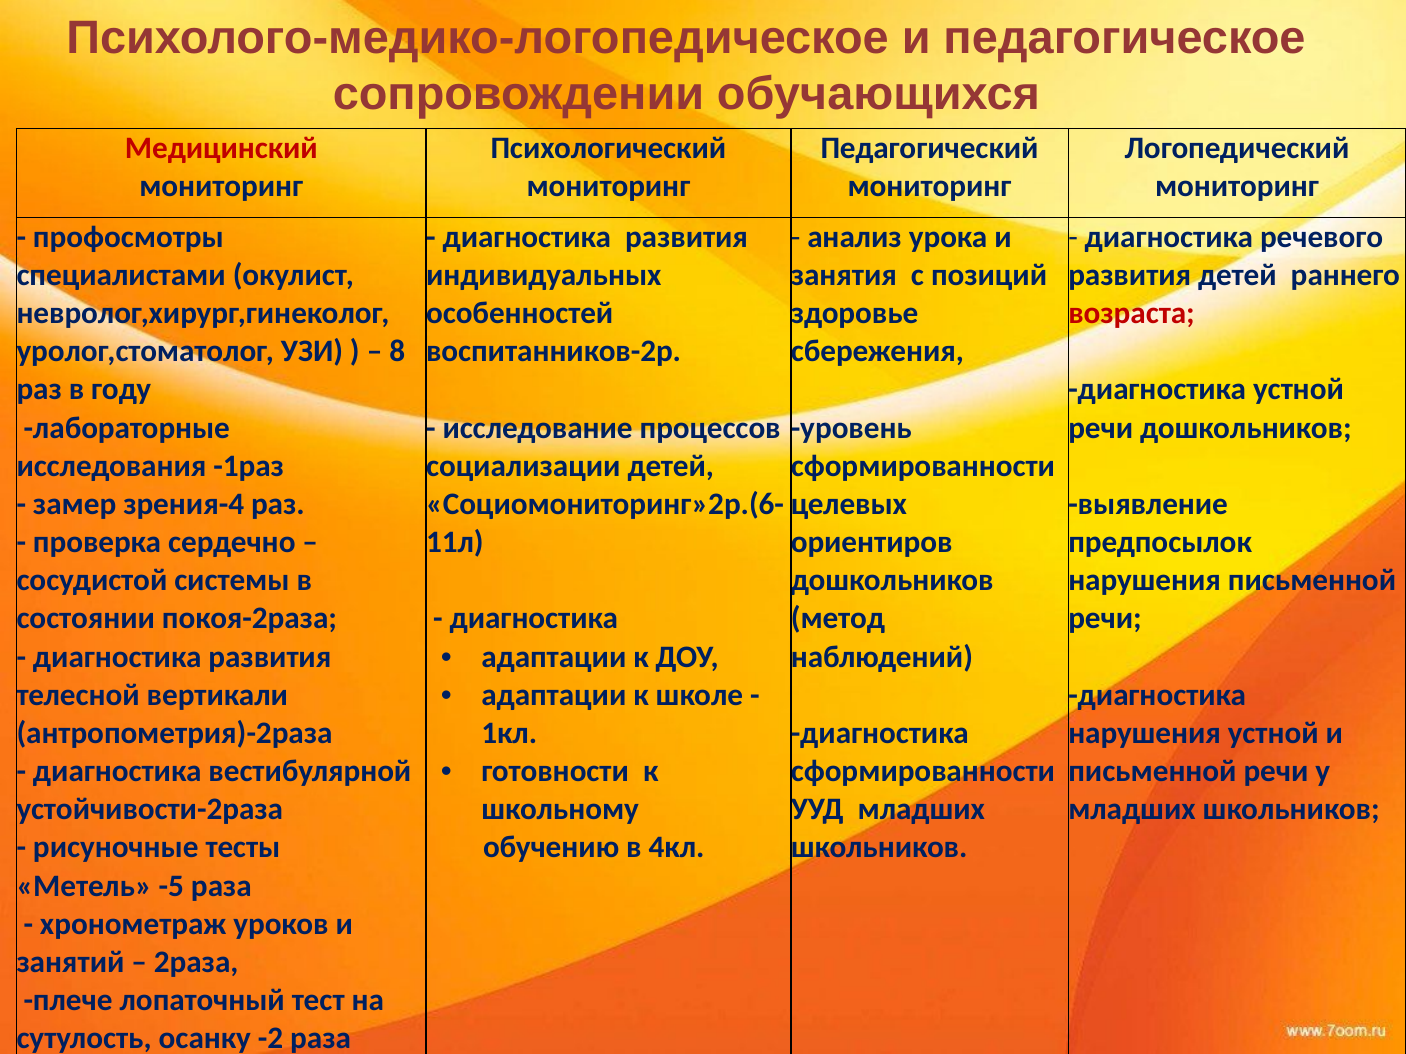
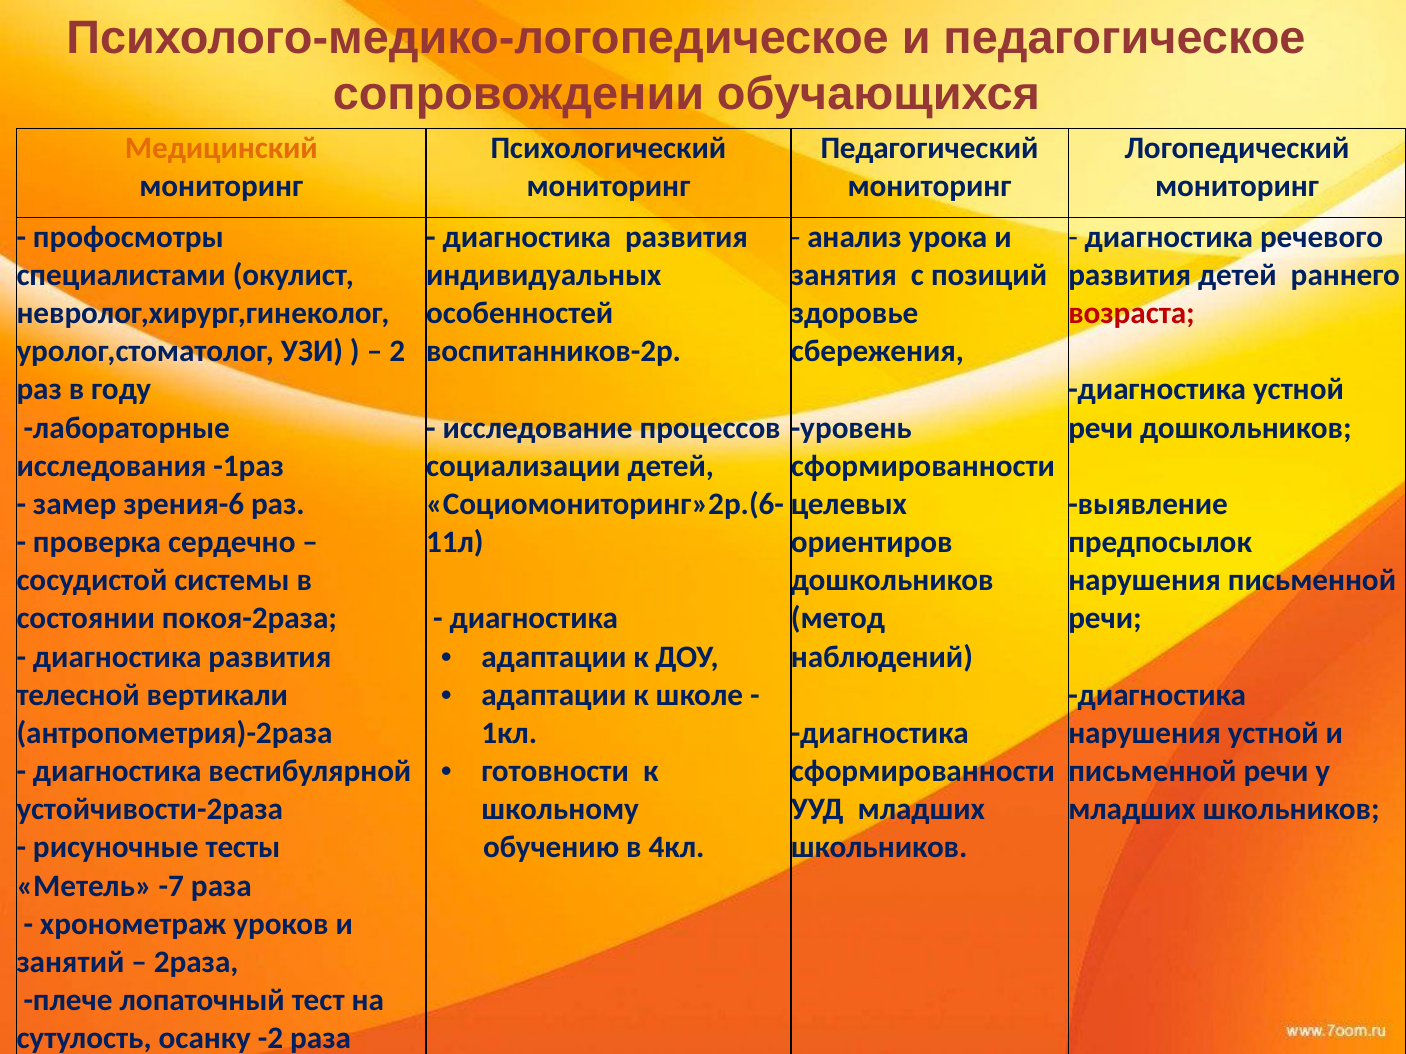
Медицинский colour: red -> orange
8: 8 -> 2
зрения-4: зрения-4 -> зрения-6
-5: -5 -> -7
